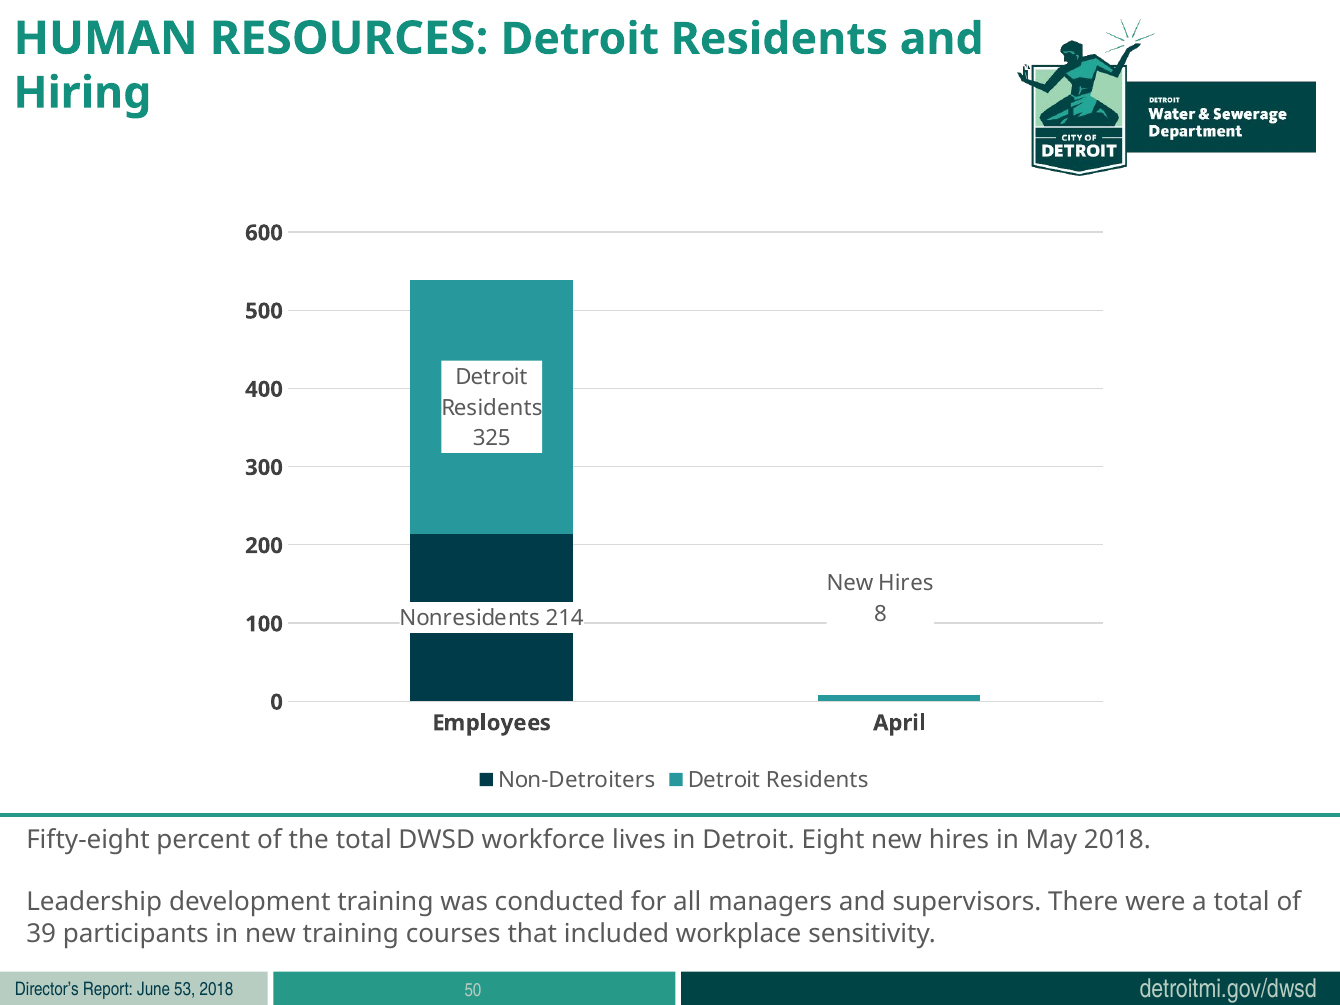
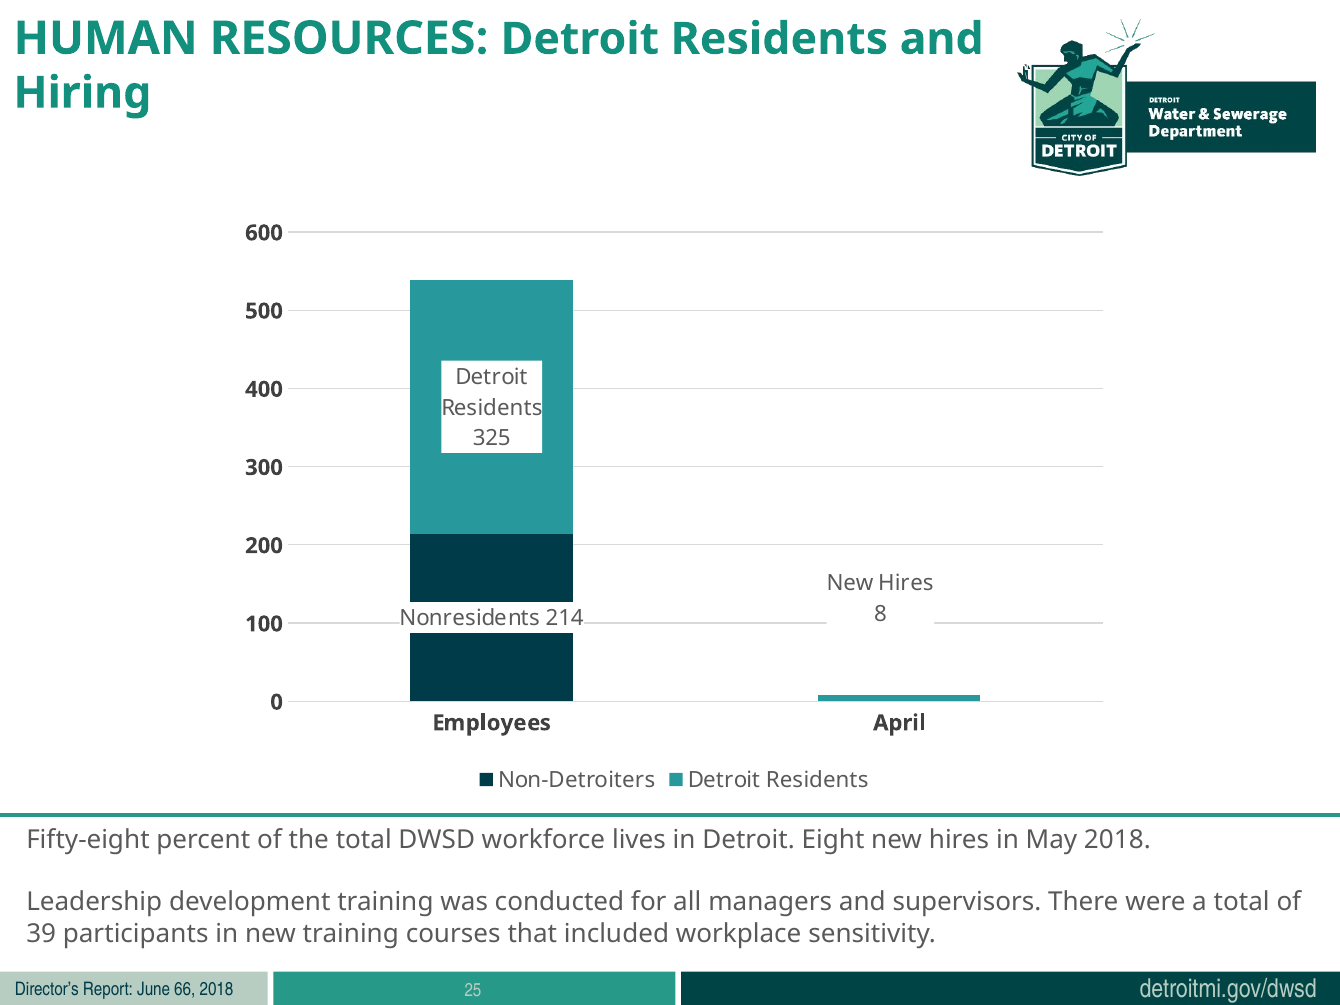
53: 53 -> 66
50: 50 -> 25
